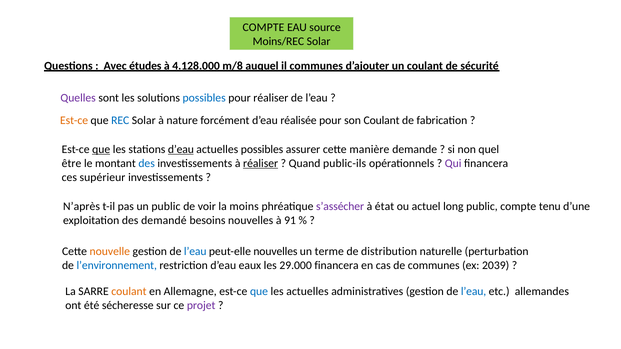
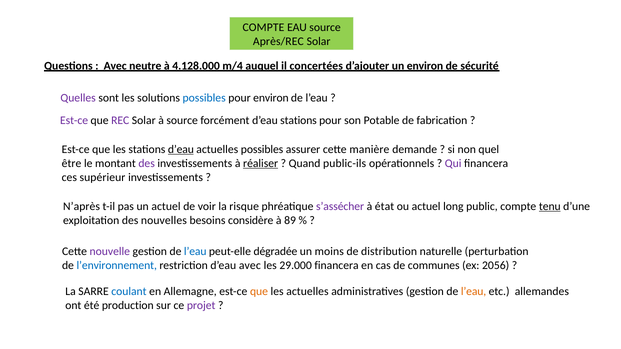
Moins/REC: Moins/REC -> Après/REC
études: études -> neutre
m/8: m/8 -> m/4
il communes: communes -> concertées
un coulant: coulant -> environ
pour réaliser: réaliser -> environ
Est-ce at (74, 121) colour: orange -> purple
REC colour: blue -> purple
à nature: nature -> source
d’eau réalisée: réalisée -> stations
son Coulant: Coulant -> Potable
que at (101, 149) underline: present -> none
des at (147, 163) colour: blue -> purple
un public: public -> actuel
moins: moins -> risque
tenu underline: none -> present
demandé: demandé -> nouvelles
besoins nouvelles: nouvelles -> considère
91: 91 -> 89
nouvelle colour: orange -> purple
peut-elle nouvelles: nouvelles -> dégradée
terme: terme -> moins
d’eau eaux: eaux -> avec
2039: 2039 -> 2056
coulant at (129, 291) colour: orange -> blue
que at (259, 291) colour: blue -> orange
l’eau at (474, 291) colour: blue -> orange
sécheresse: sécheresse -> production
